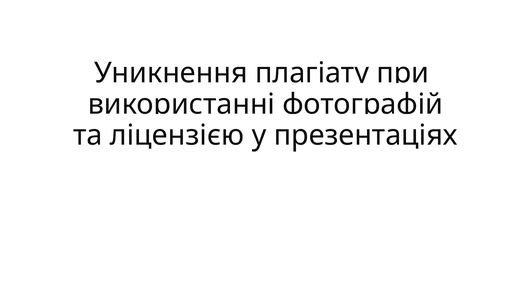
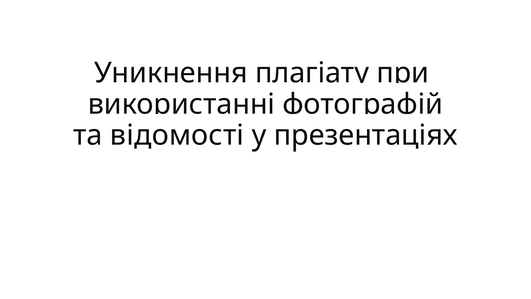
ліцензією: ліцензією -> відомості
